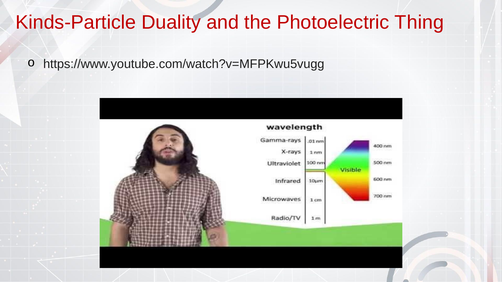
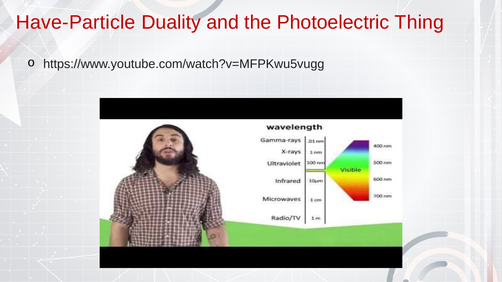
Kinds-Particle: Kinds-Particle -> Have-Particle
